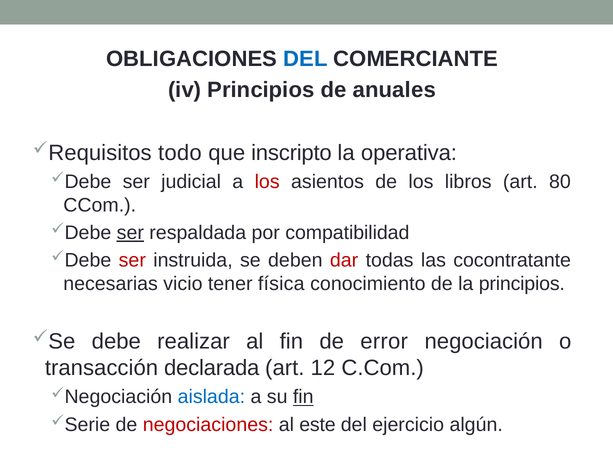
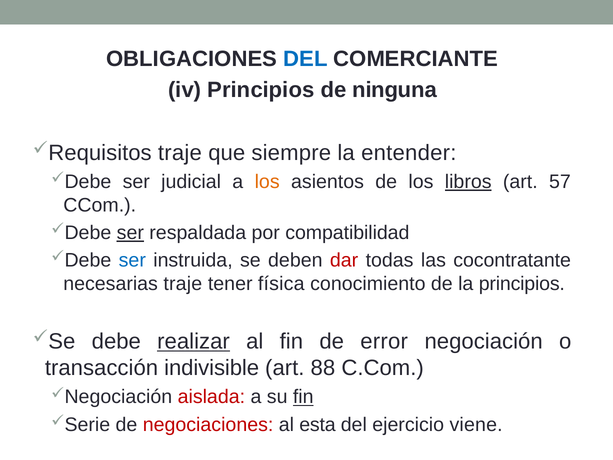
anuales: anuales -> ninguna
todo at (180, 153): todo -> traje
inscripto: inscripto -> siempre
operativa: operativa -> entender
los at (267, 182) colour: red -> orange
libros underline: none -> present
80: 80 -> 57
ser at (132, 260) colour: red -> blue
necesarias vicio: vicio -> traje
realizar underline: none -> present
declarada: declarada -> indivisible
12: 12 -> 88
aislada colour: blue -> red
este: este -> esta
algún: algún -> viene
